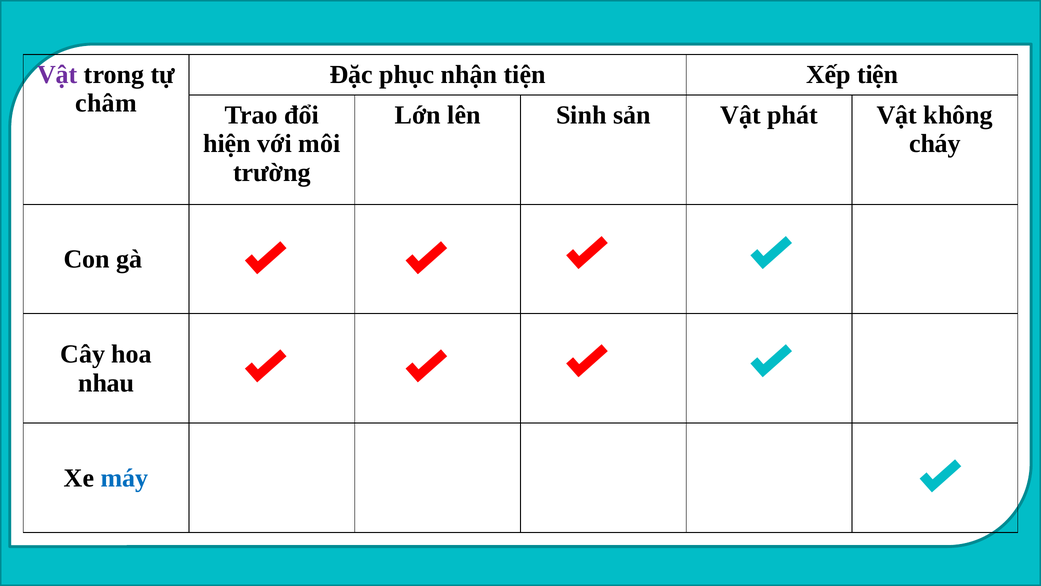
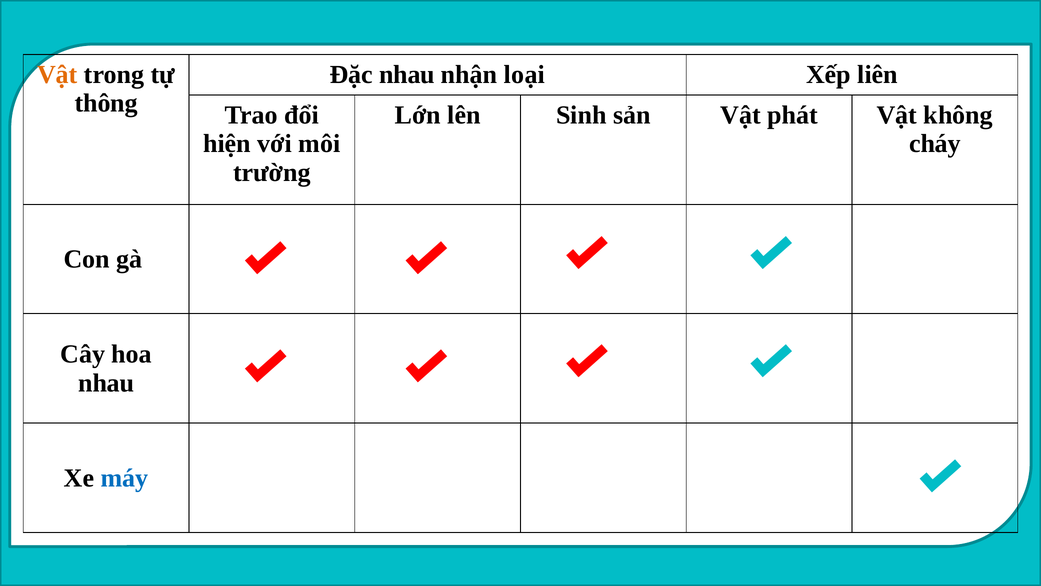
Vật at (57, 74) colour: purple -> orange
Đặc phục: phục -> nhau
nhận tiện: tiện -> loại
Xếp tiện: tiện -> liên
châm: châm -> thông
